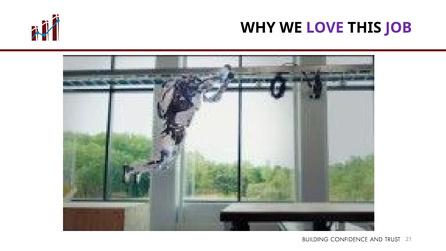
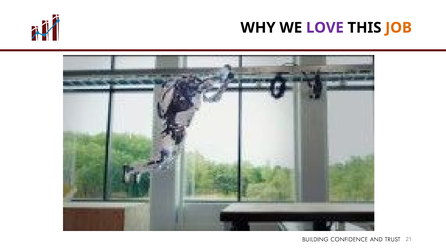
JOB colour: purple -> orange
